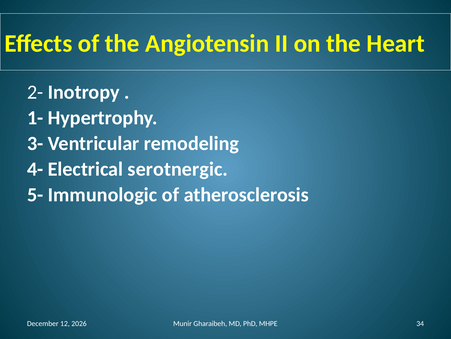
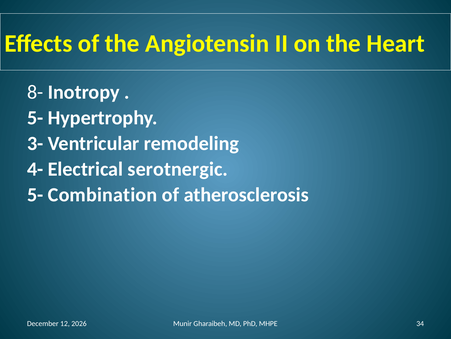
2-: 2- -> 8-
1- at (35, 118): 1- -> 5-
Immunologic: Immunologic -> Combination
